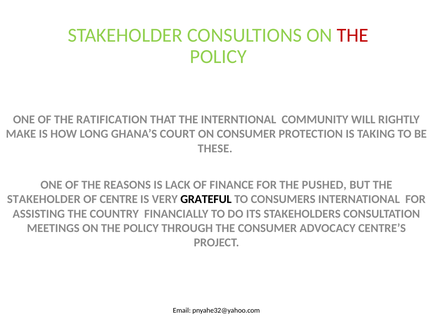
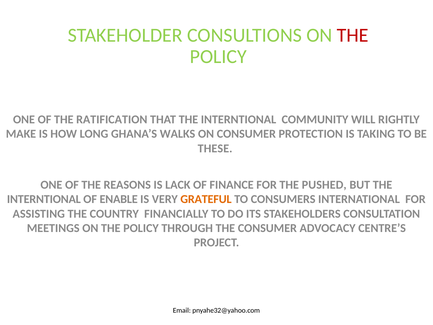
COURT: COURT -> WALKS
STAKEHOLDER at (44, 199): STAKEHOLDER -> INTERNTIONAL
CENTRE: CENTRE -> ENABLE
GRATEFUL colour: black -> orange
